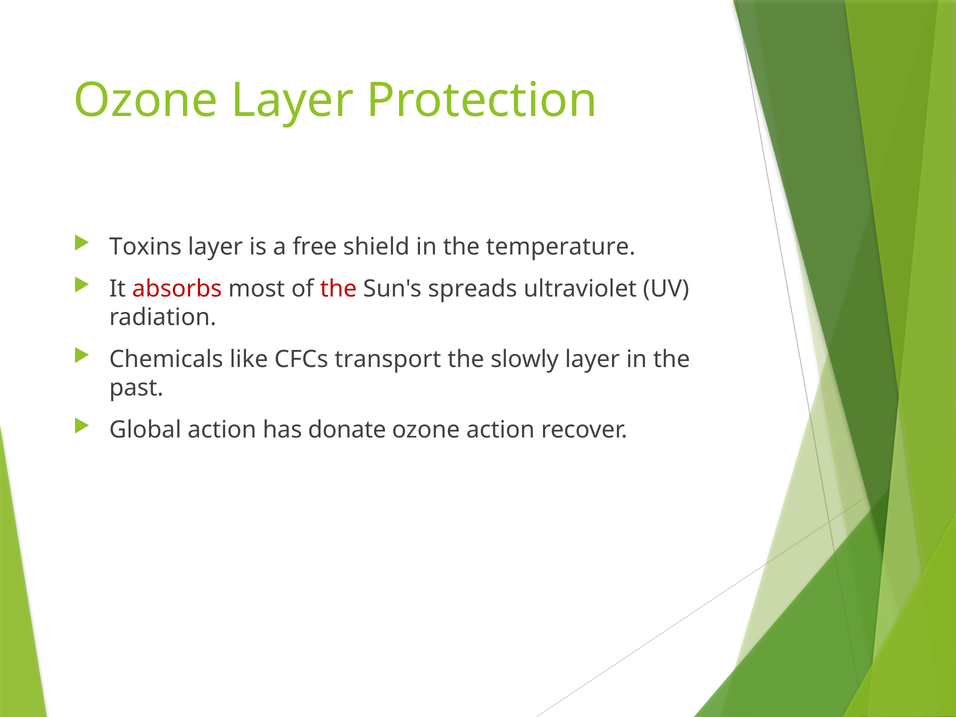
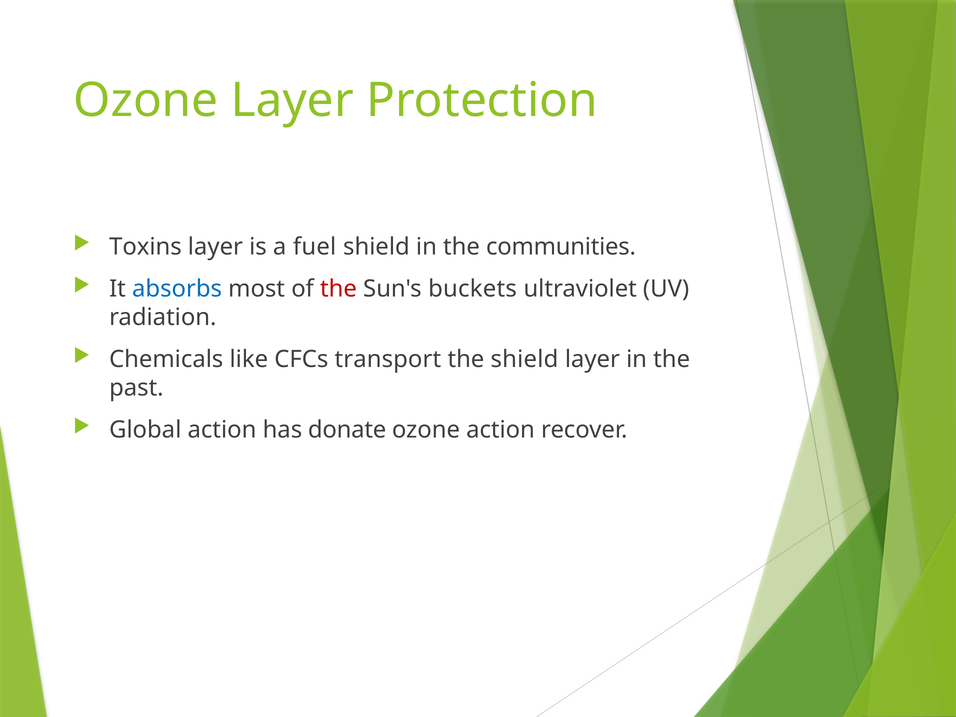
free: free -> fuel
temperature: temperature -> communities
absorbs colour: red -> blue
spreads: spreads -> buckets
the slowly: slowly -> shield
